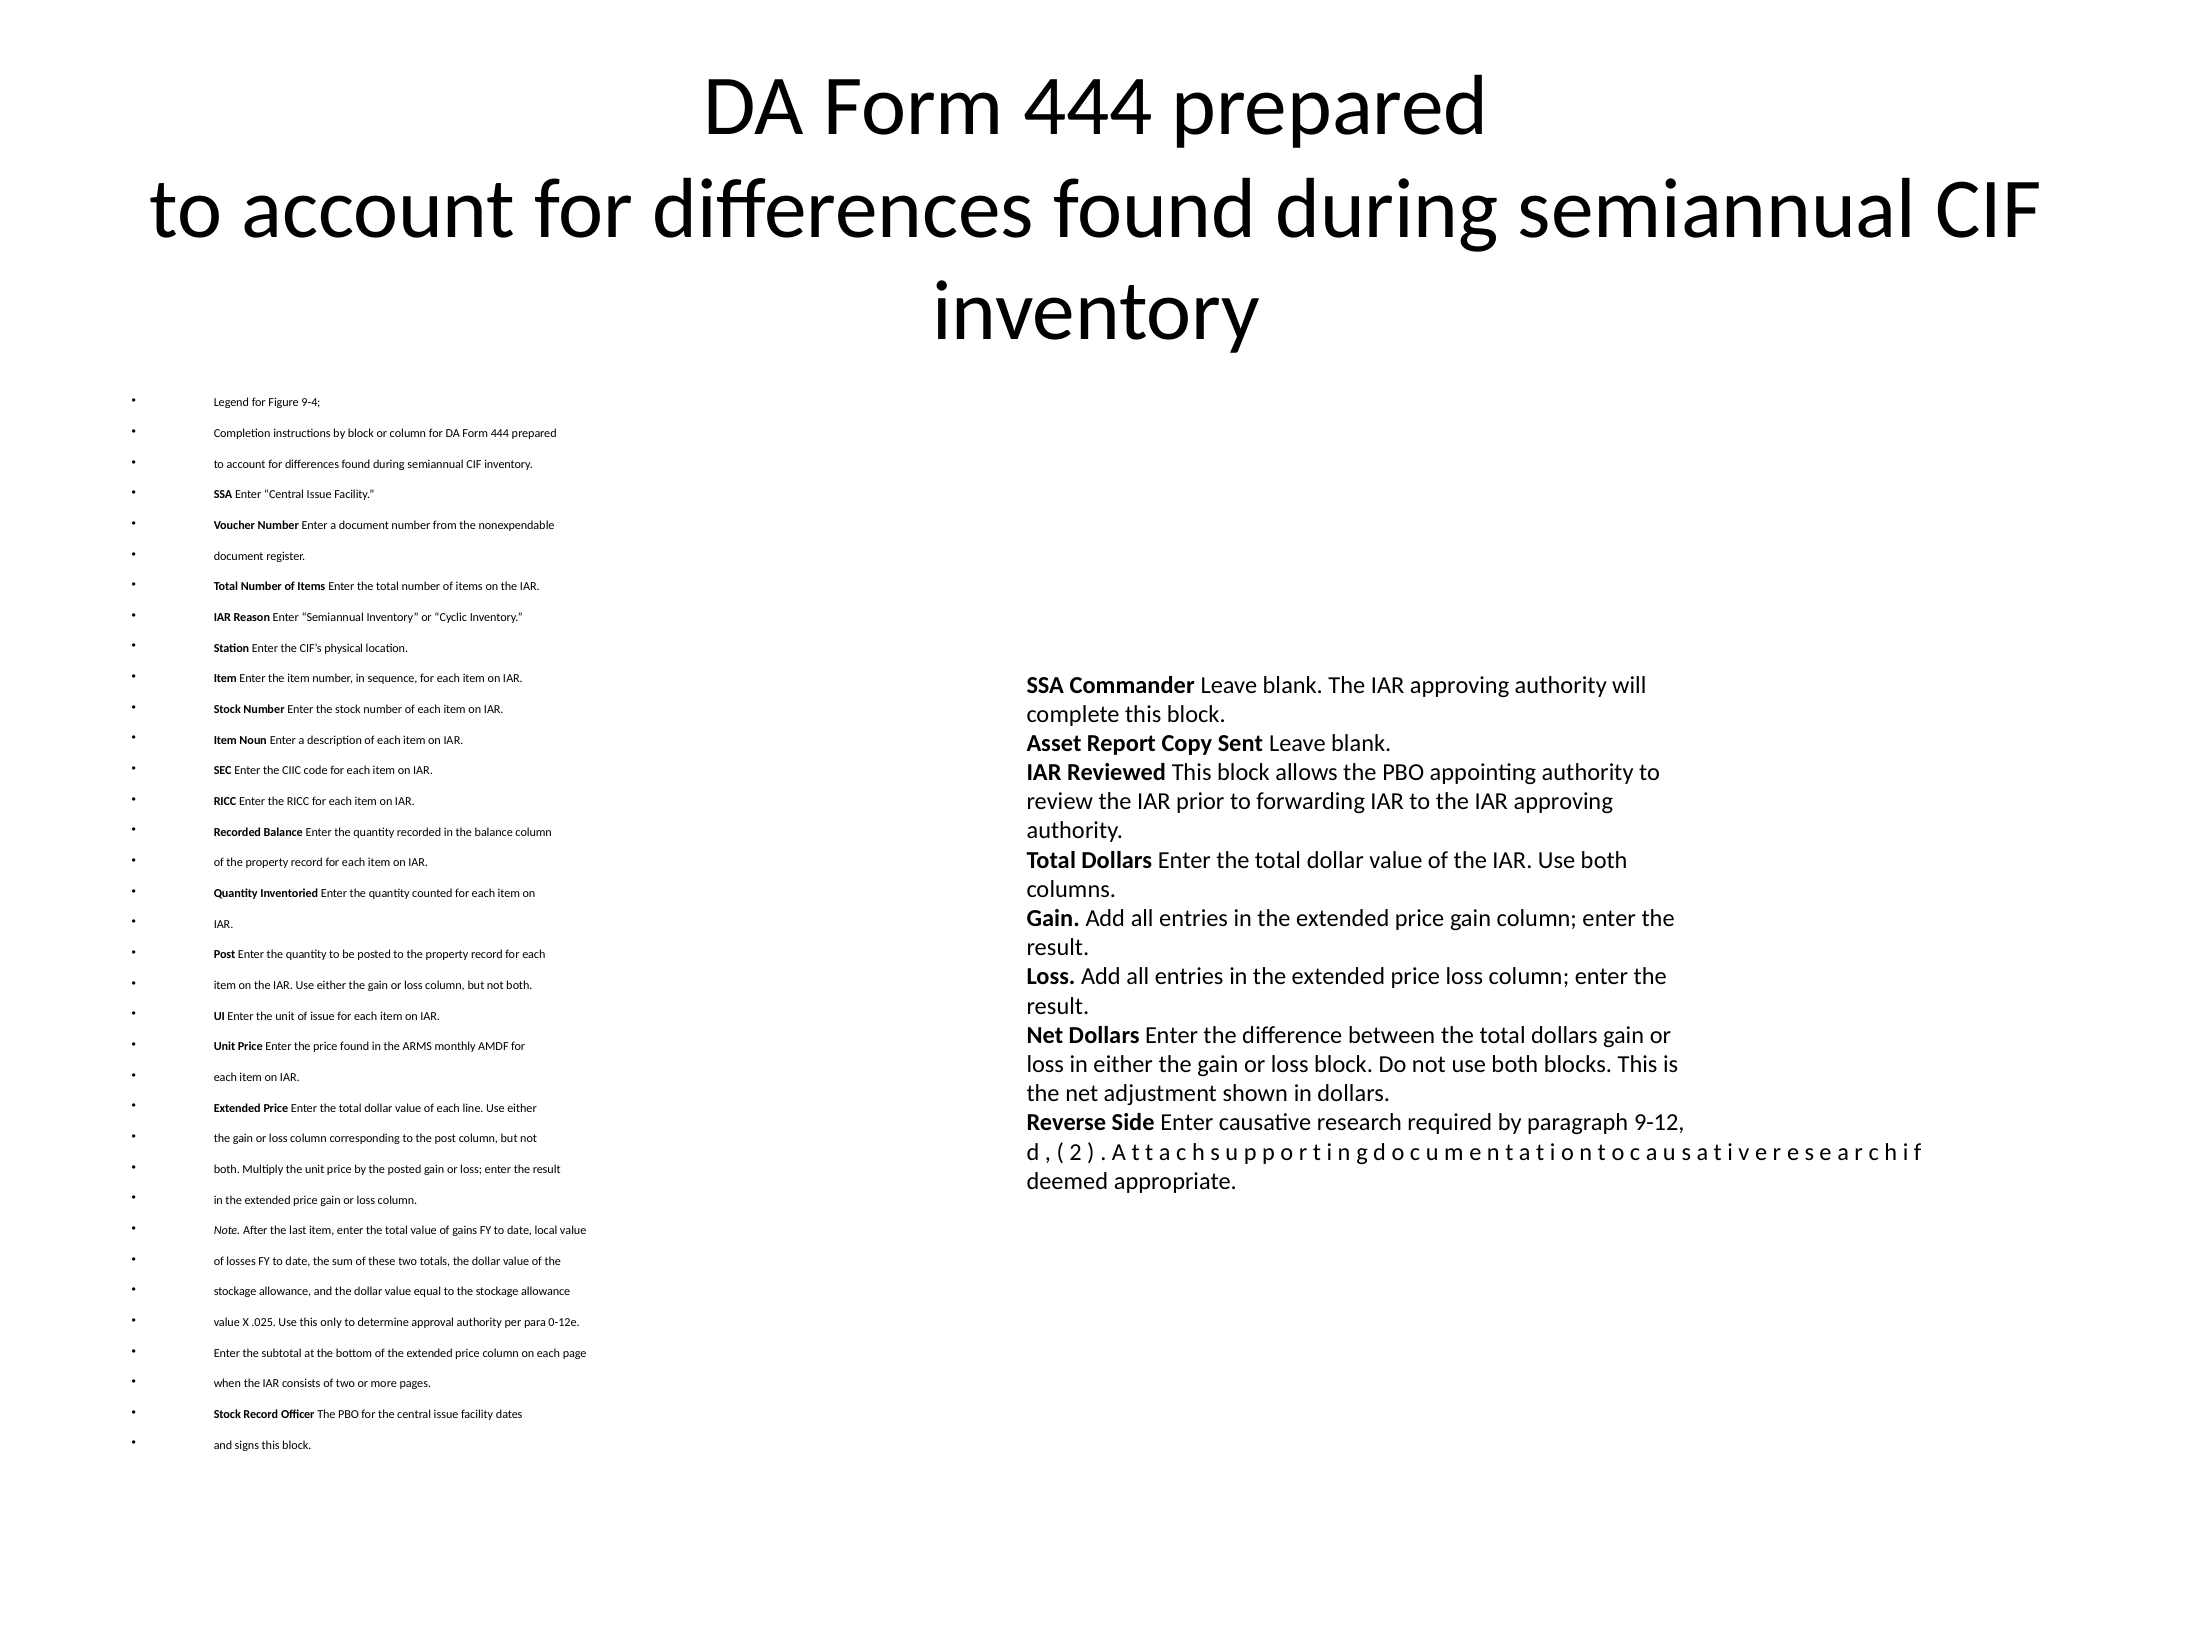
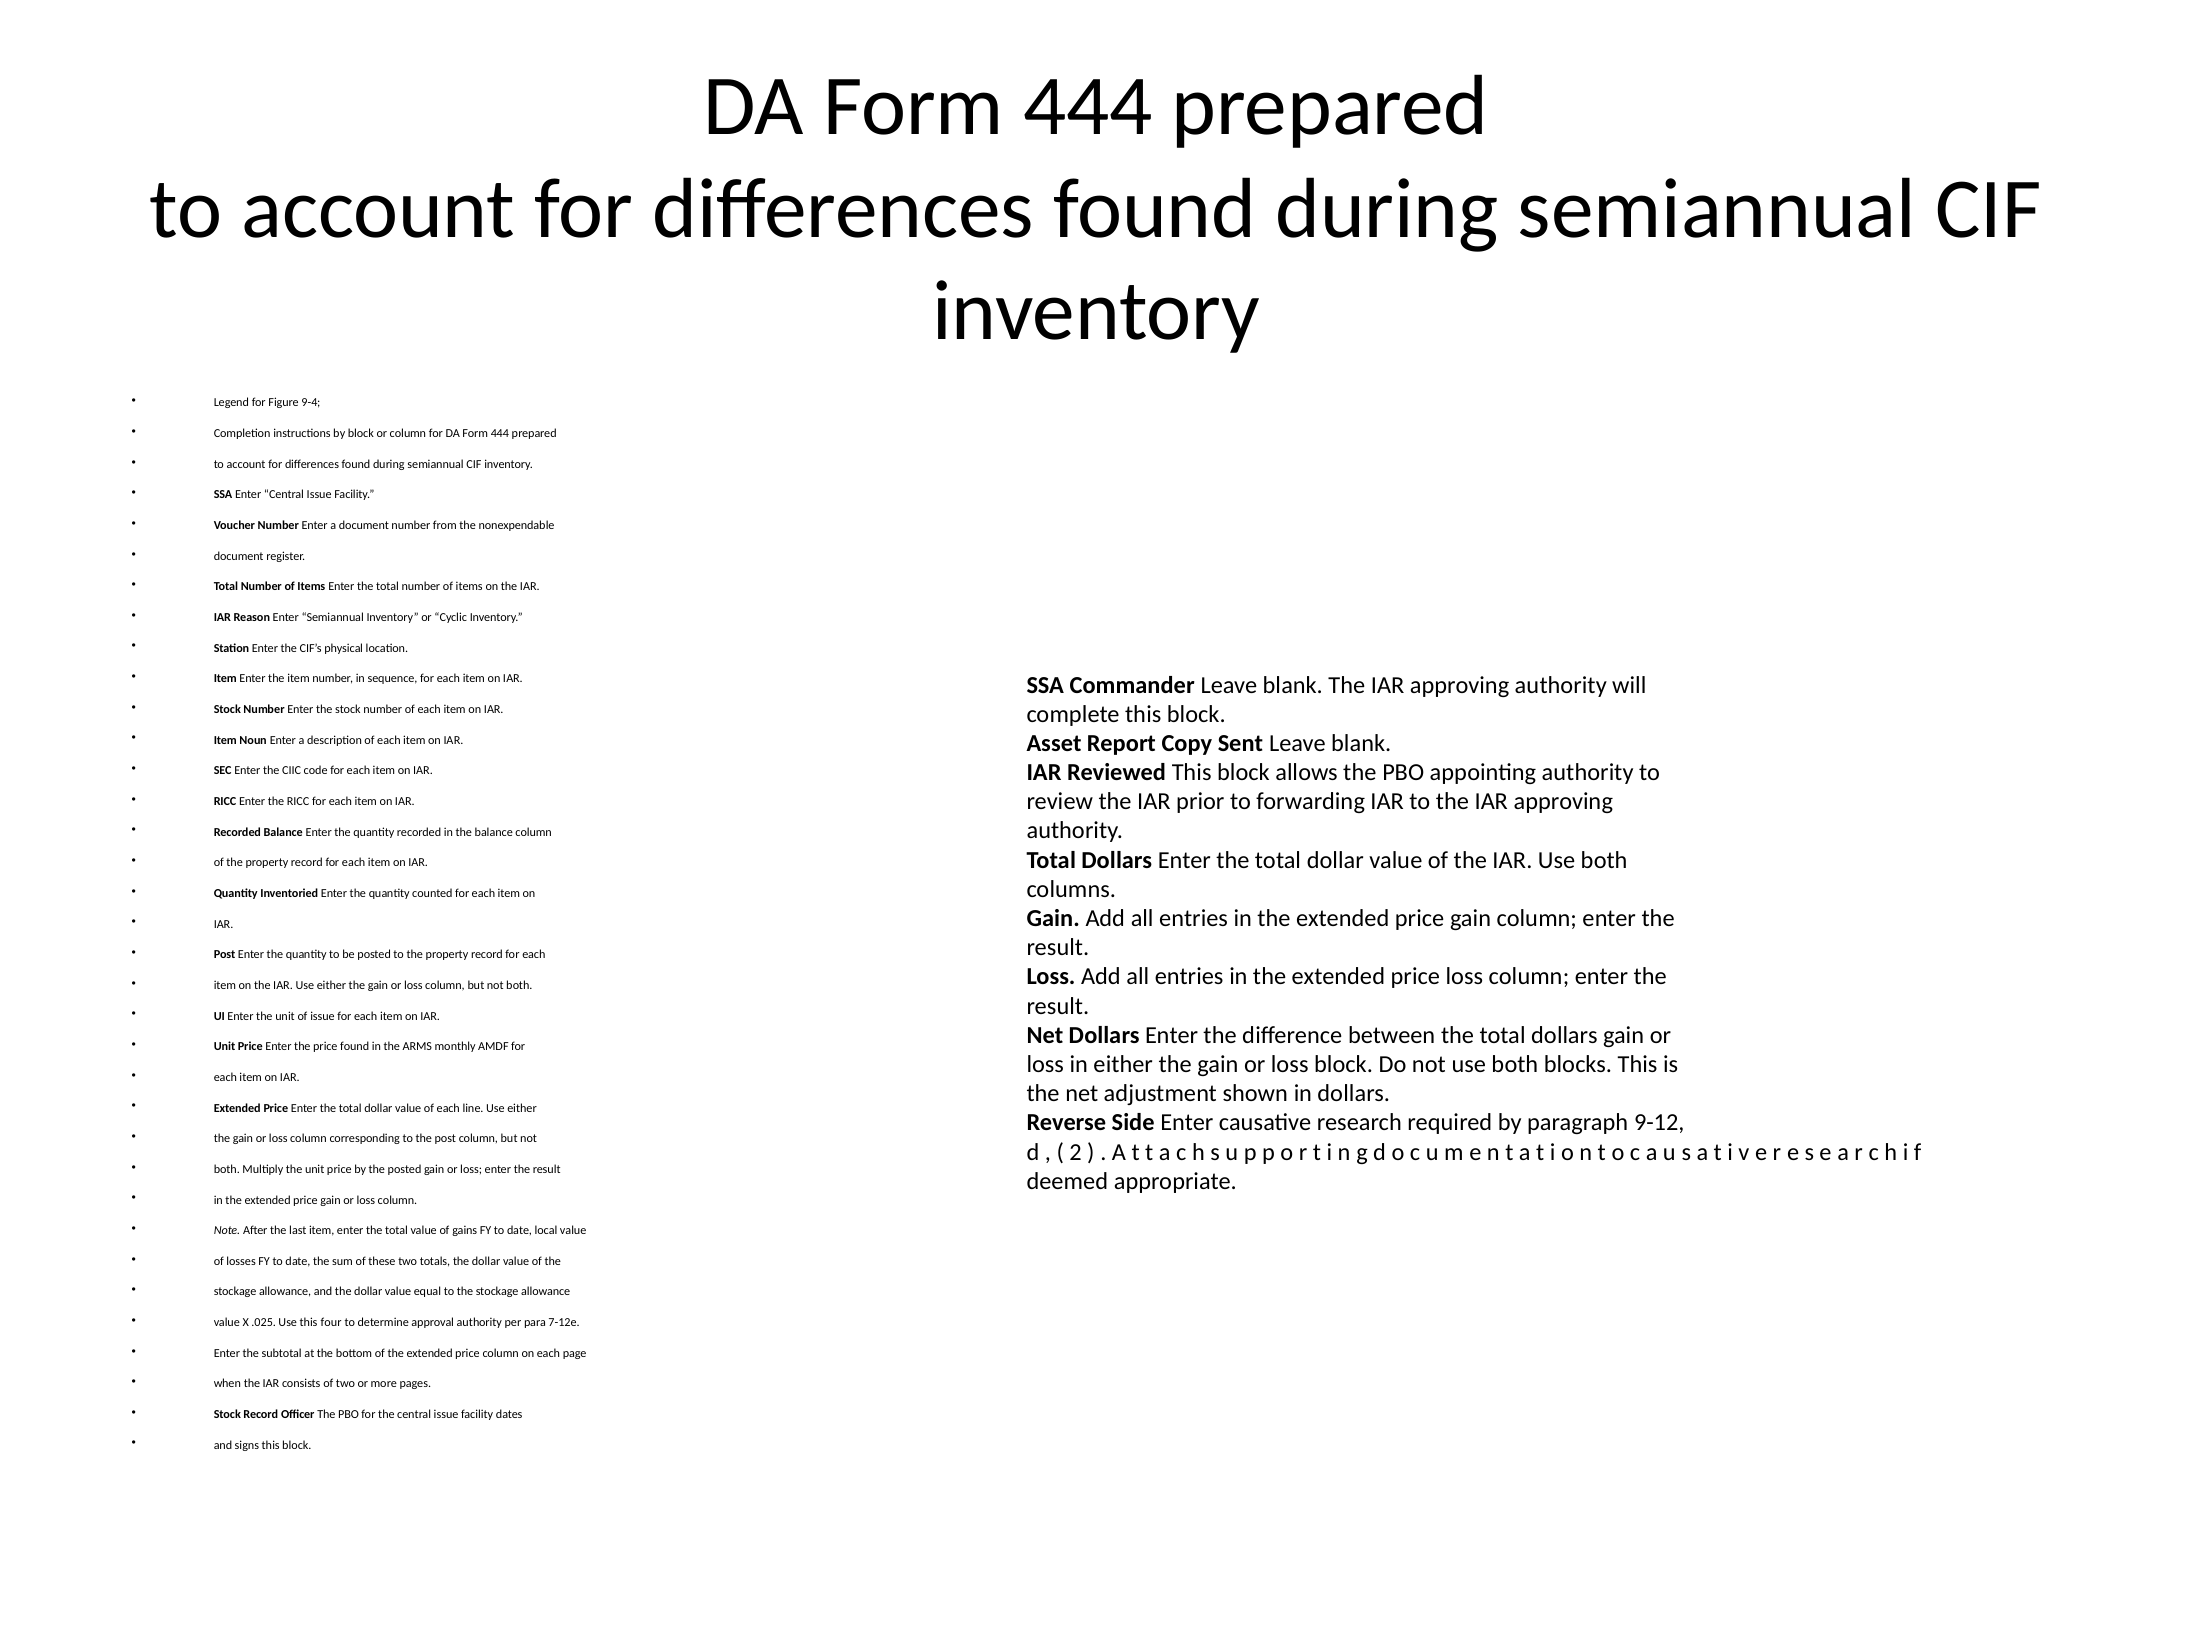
only: only -> four
0-12e: 0-12e -> 7-12e
